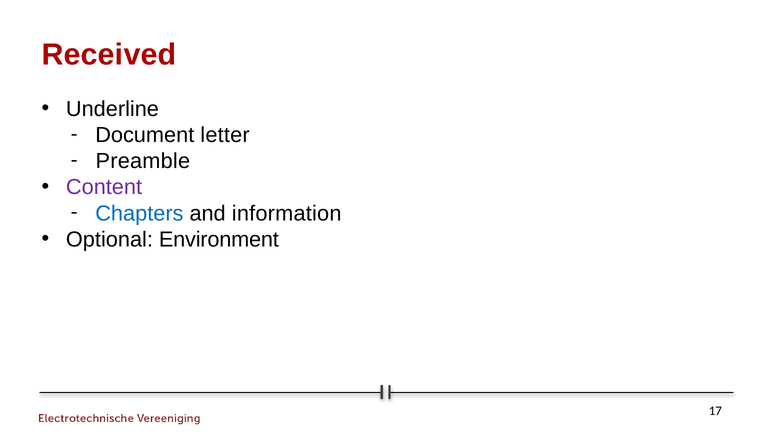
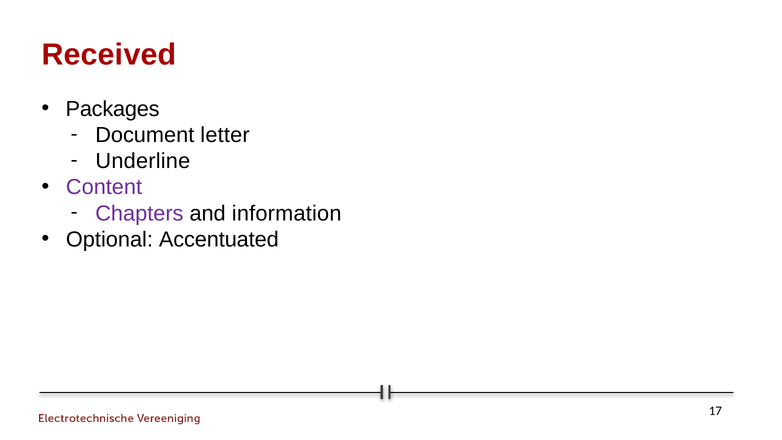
Underline: Underline -> Packages
Preamble: Preamble -> Underline
Chapters colour: blue -> purple
Environment: Environment -> Accentuated
